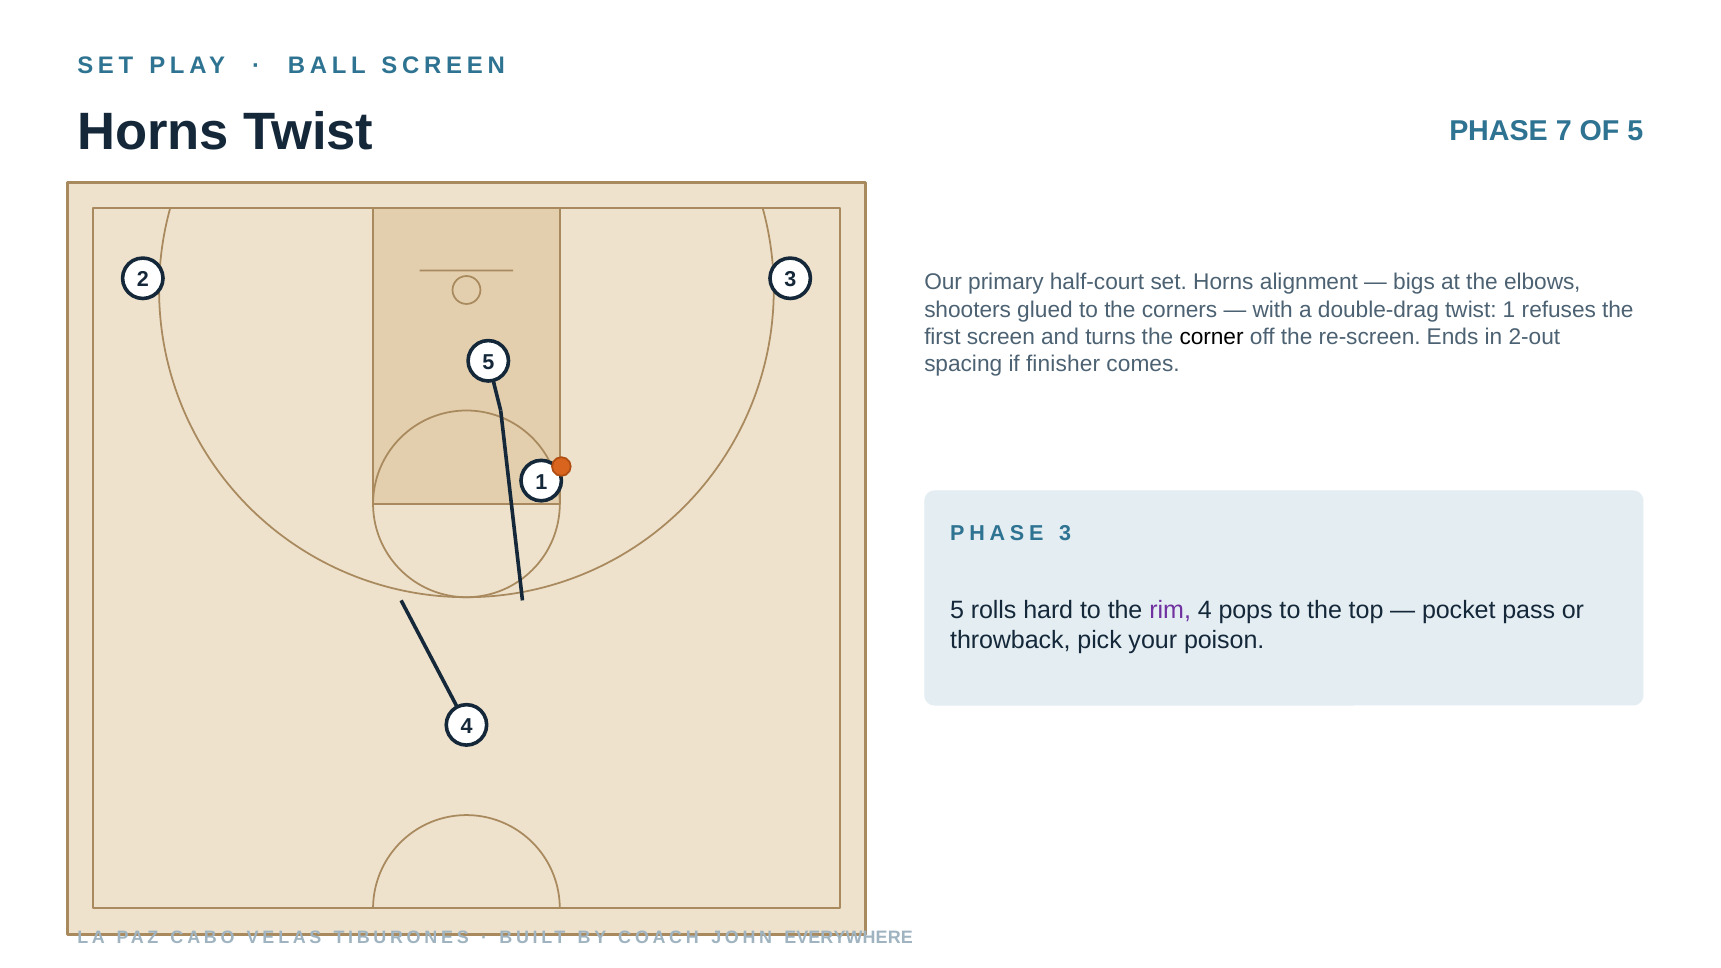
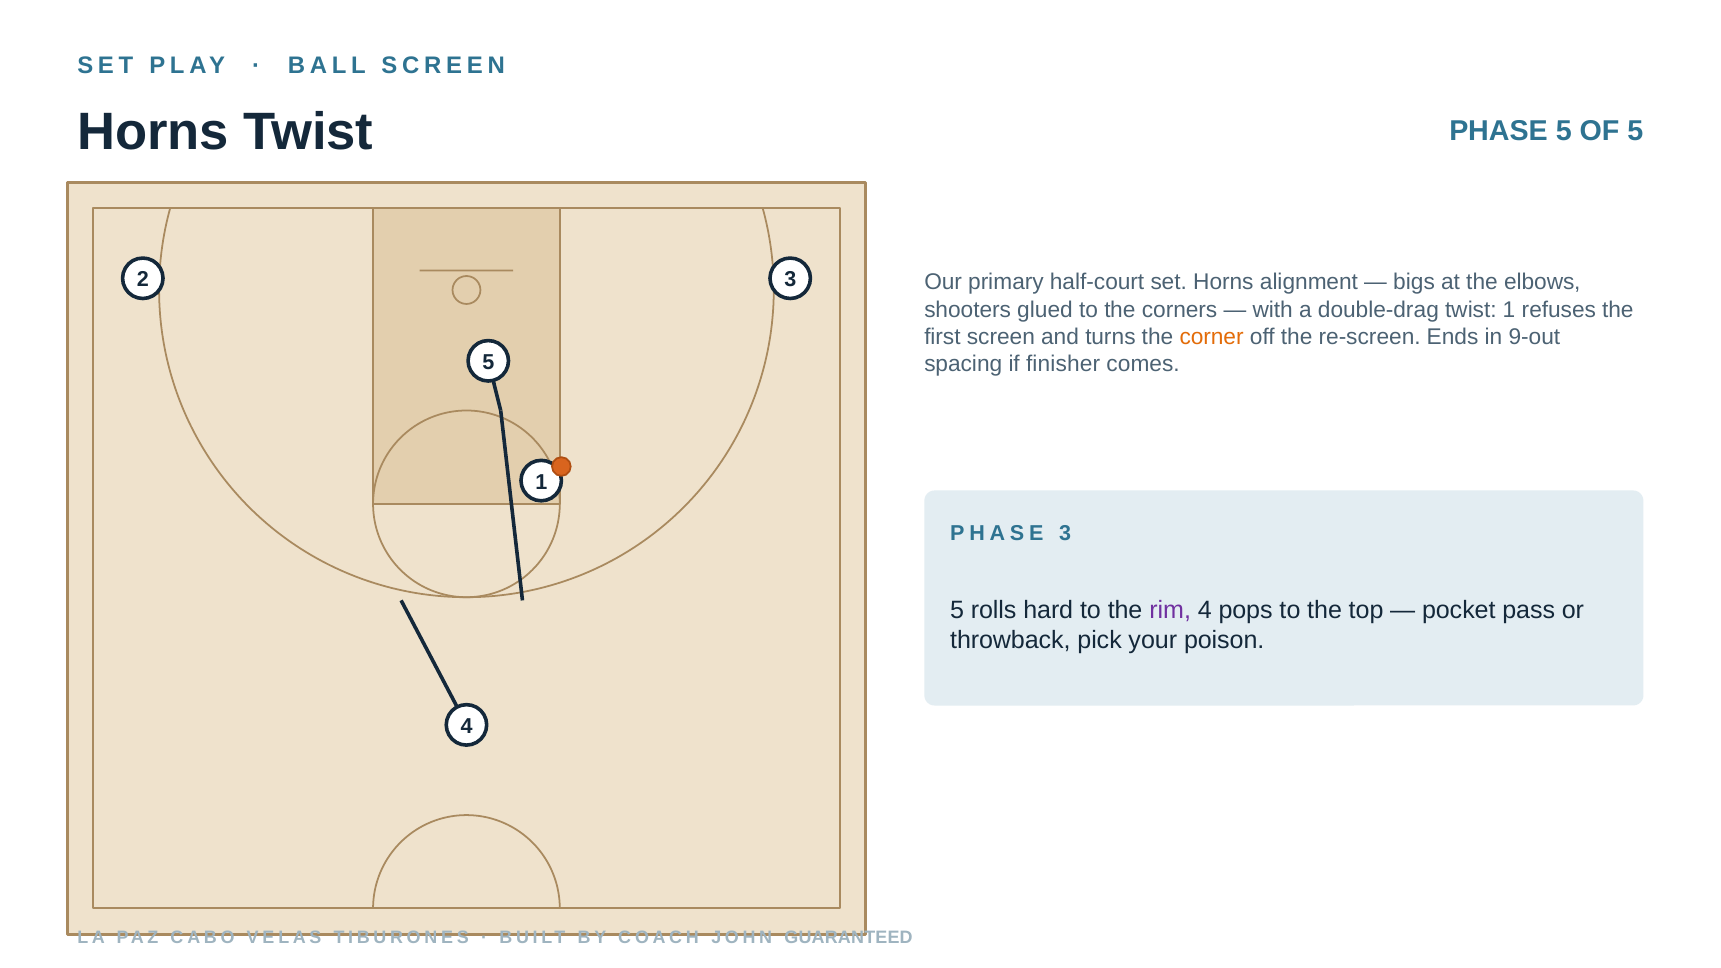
PHASE 7: 7 -> 5
corner colour: black -> orange
2-out: 2-out -> 9-out
EVERYWHERE: EVERYWHERE -> GUARANTEED
